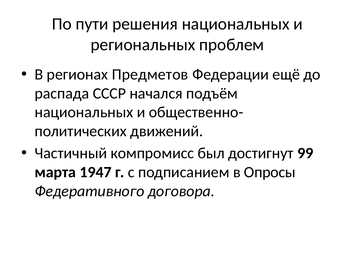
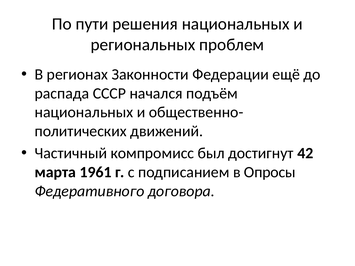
Предметов: Предметов -> Законности
99: 99 -> 42
1947: 1947 -> 1961
